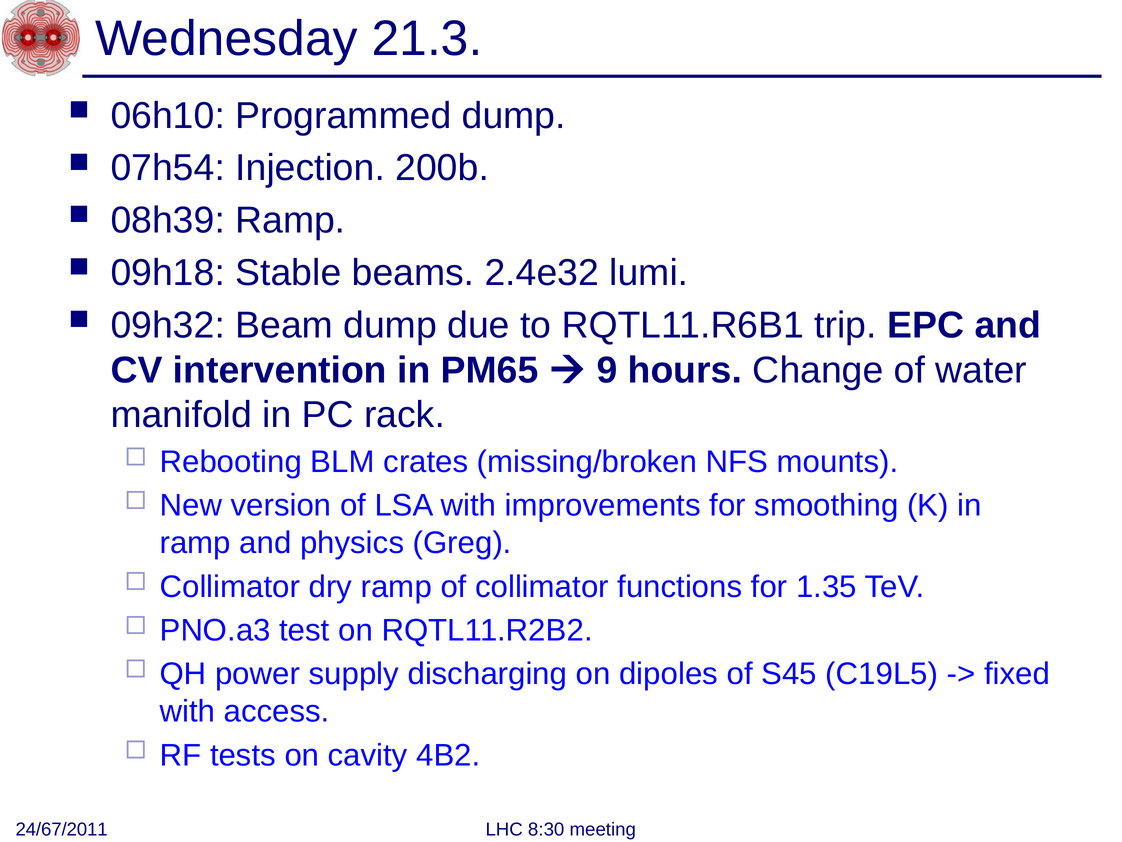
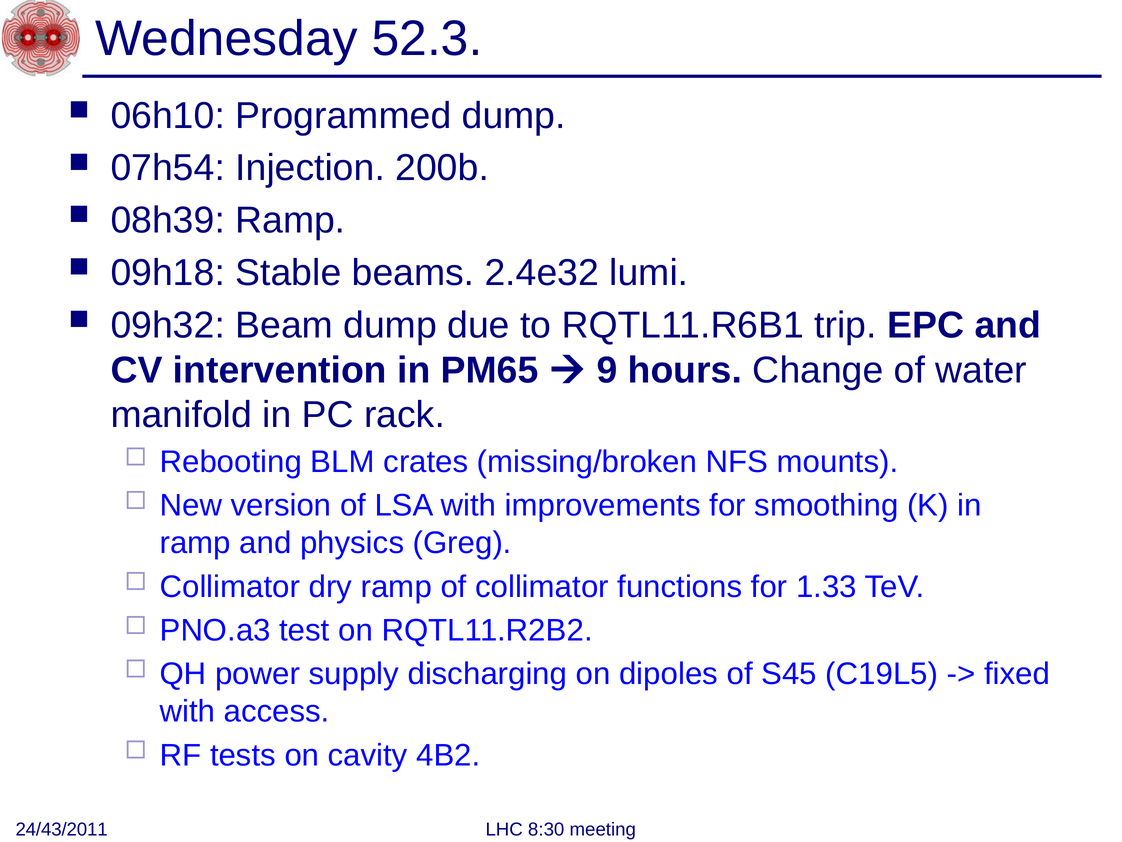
21.3: 21.3 -> 52.3
1.35: 1.35 -> 1.33
24/67/2011: 24/67/2011 -> 24/43/2011
